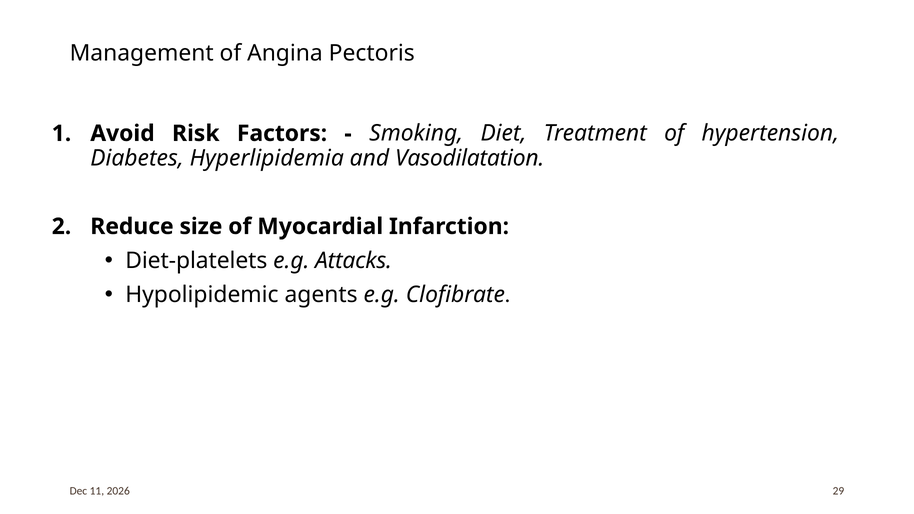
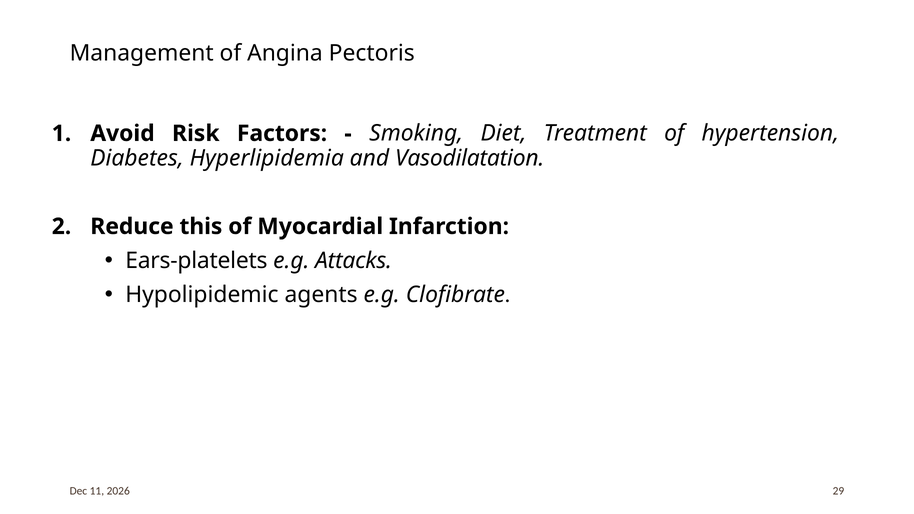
size: size -> this
Diet-platelets: Diet-platelets -> Ears-platelets
